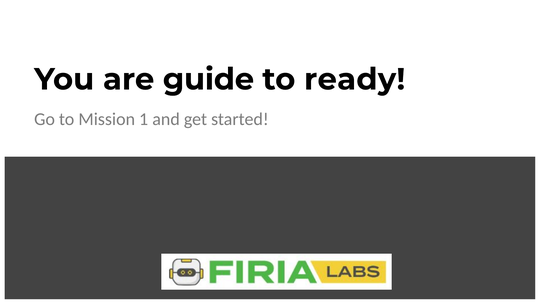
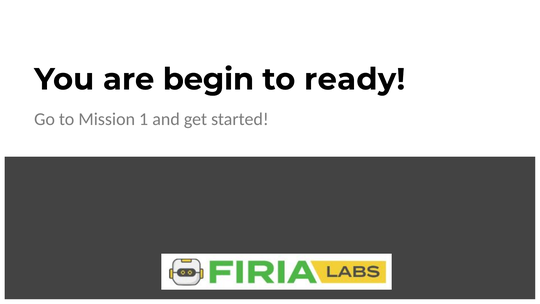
guide: guide -> begin
